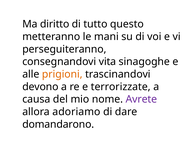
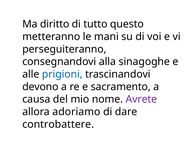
vita: vita -> alla
prigioni colour: orange -> blue
terrorizzate: terrorizzate -> sacramento
domandarono: domandarono -> controbattere
